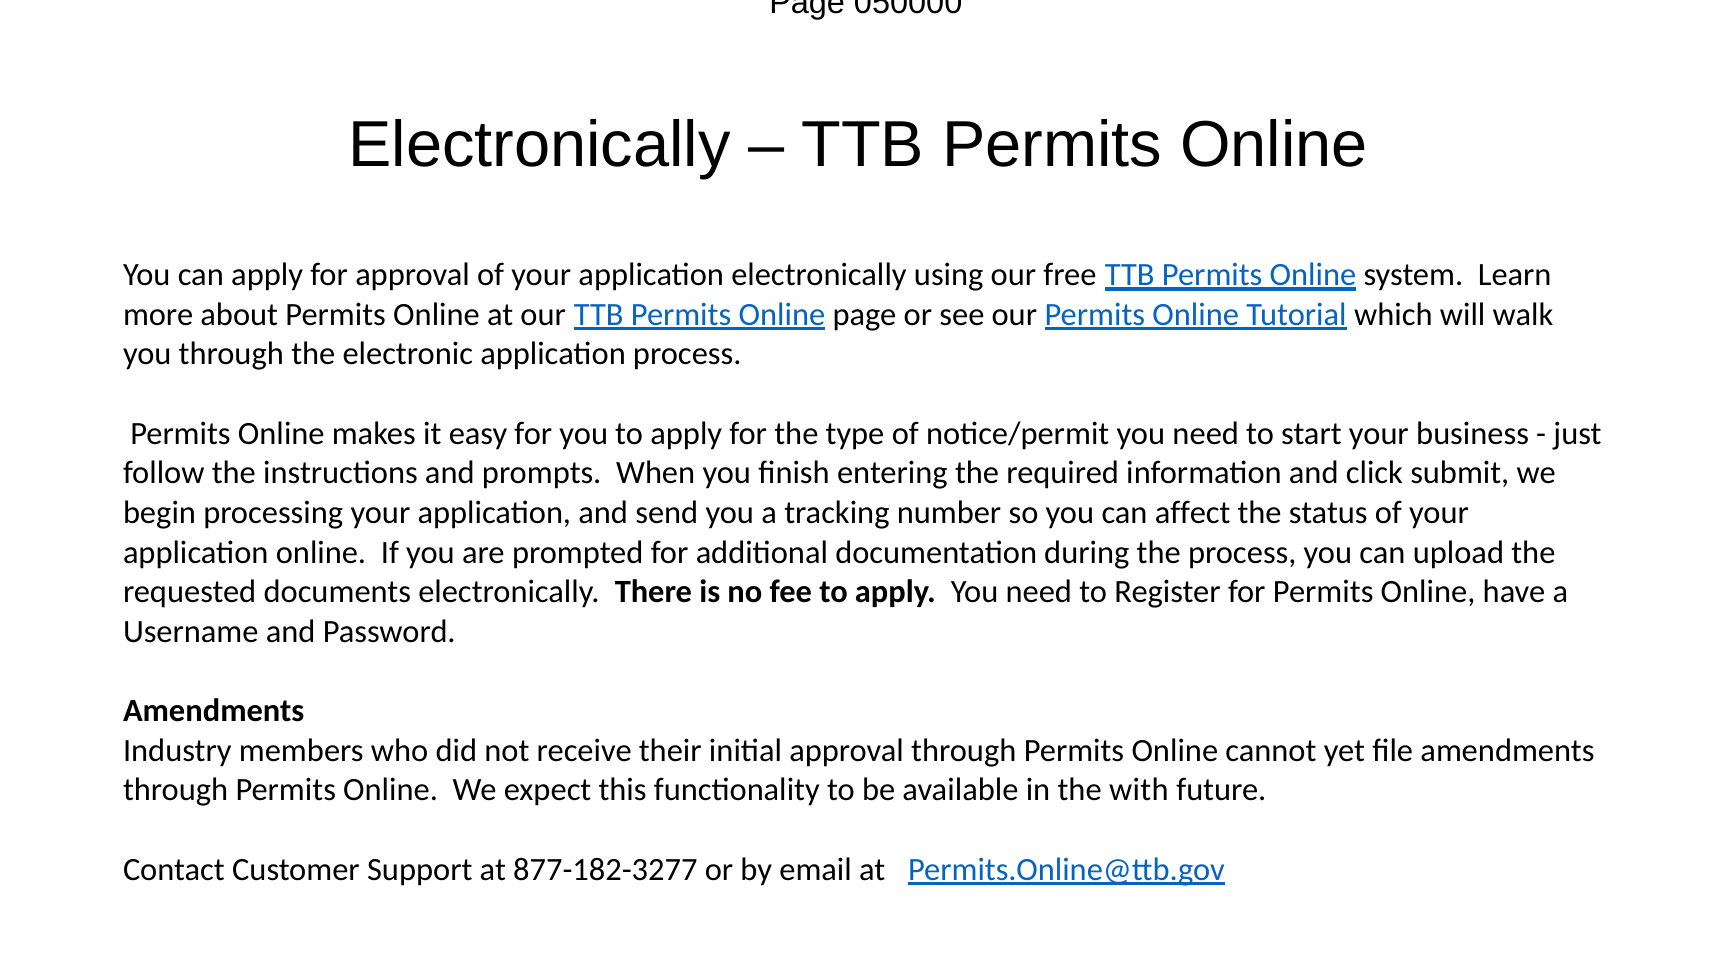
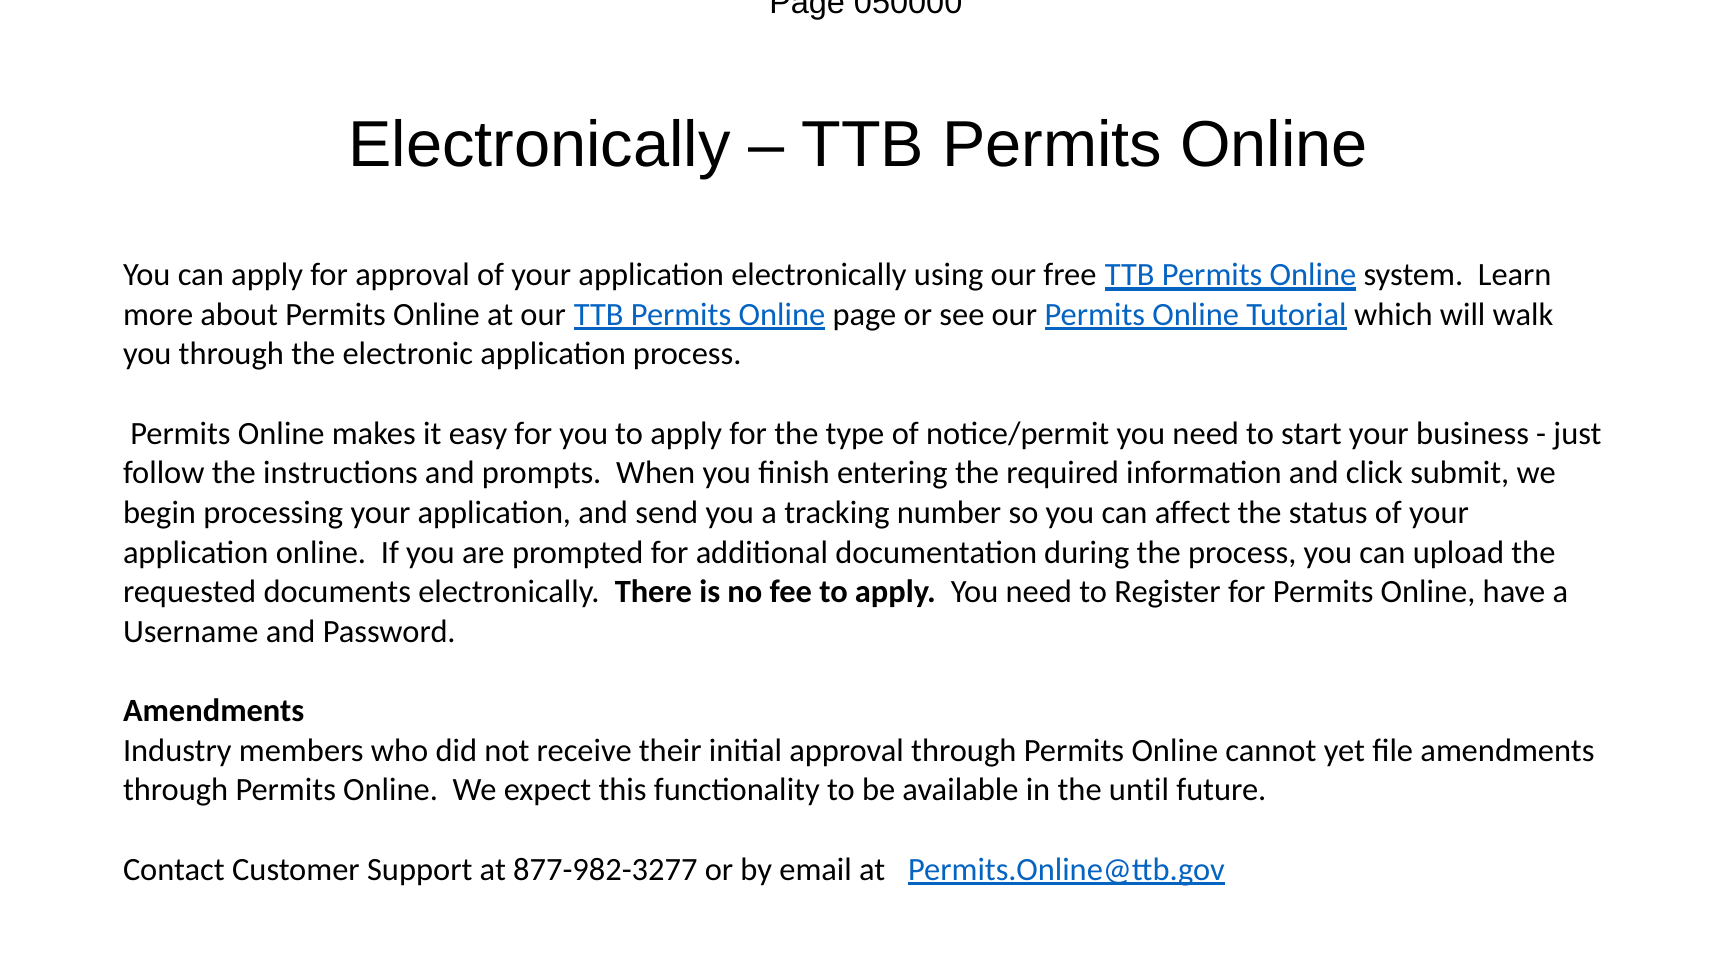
with: with -> until
877-182-3277: 877-182-3277 -> 877-982-3277
